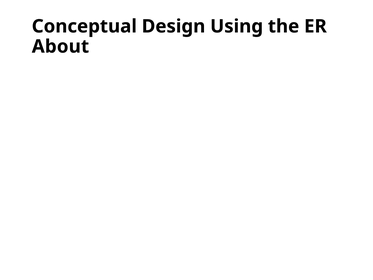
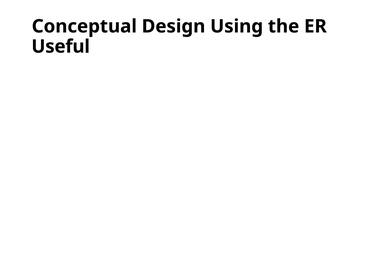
About: About -> Useful
